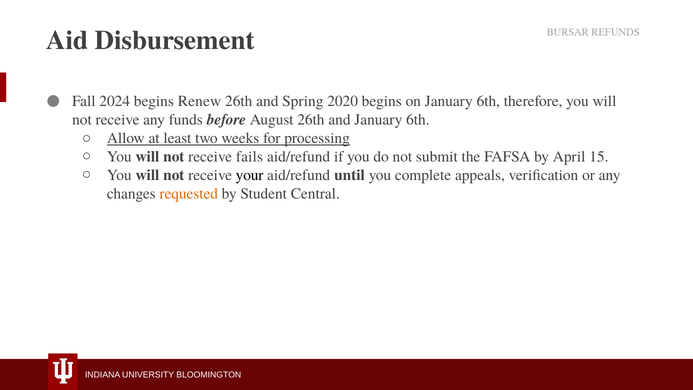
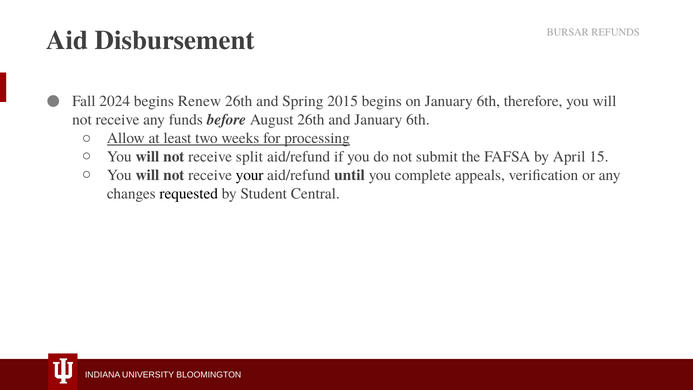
2020: 2020 -> 2015
fails: fails -> split
requested colour: orange -> black
